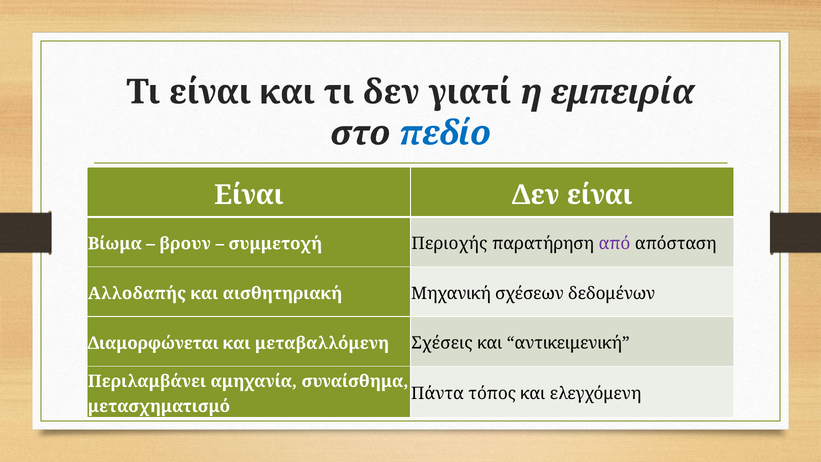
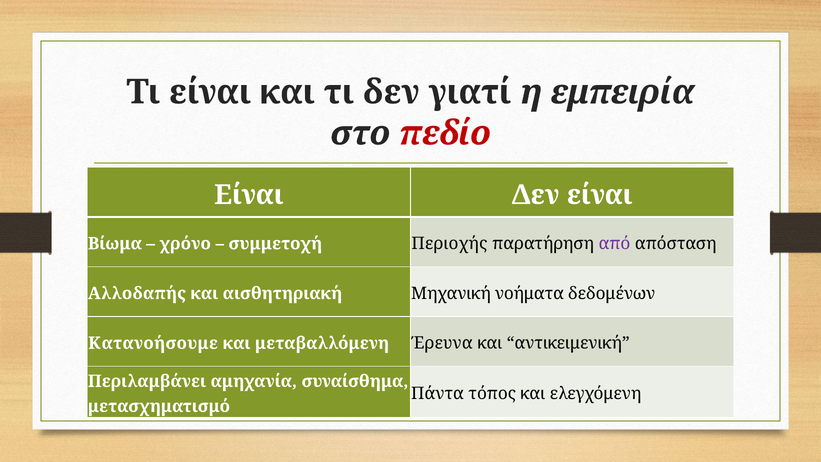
πεδίο colour: blue -> red
βρουν: βρουν -> χρόνο
σχέσεων: σχέσεων -> νοήματα
Διαμορφώνεται: Διαμορφώνεται -> Κατανοήσουμε
Σχέσεις: Σχέσεις -> Έρευνα
